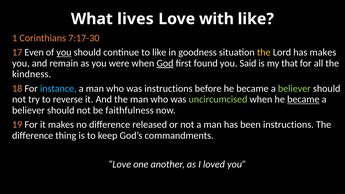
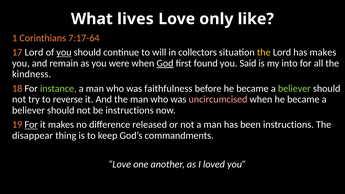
with: with -> only
7:17-30: 7:17-30 -> 7:17-64
17 Even: Even -> Lord
to like: like -> will
goodness: goodness -> collectors
that: that -> into
instance colour: light blue -> light green
was instructions: instructions -> faithfulness
uncircumcised colour: light green -> pink
became at (303, 99) underline: present -> none
be faithfulness: faithfulness -> instructions
For at (31, 125) underline: none -> present
difference at (33, 136): difference -> disappear
